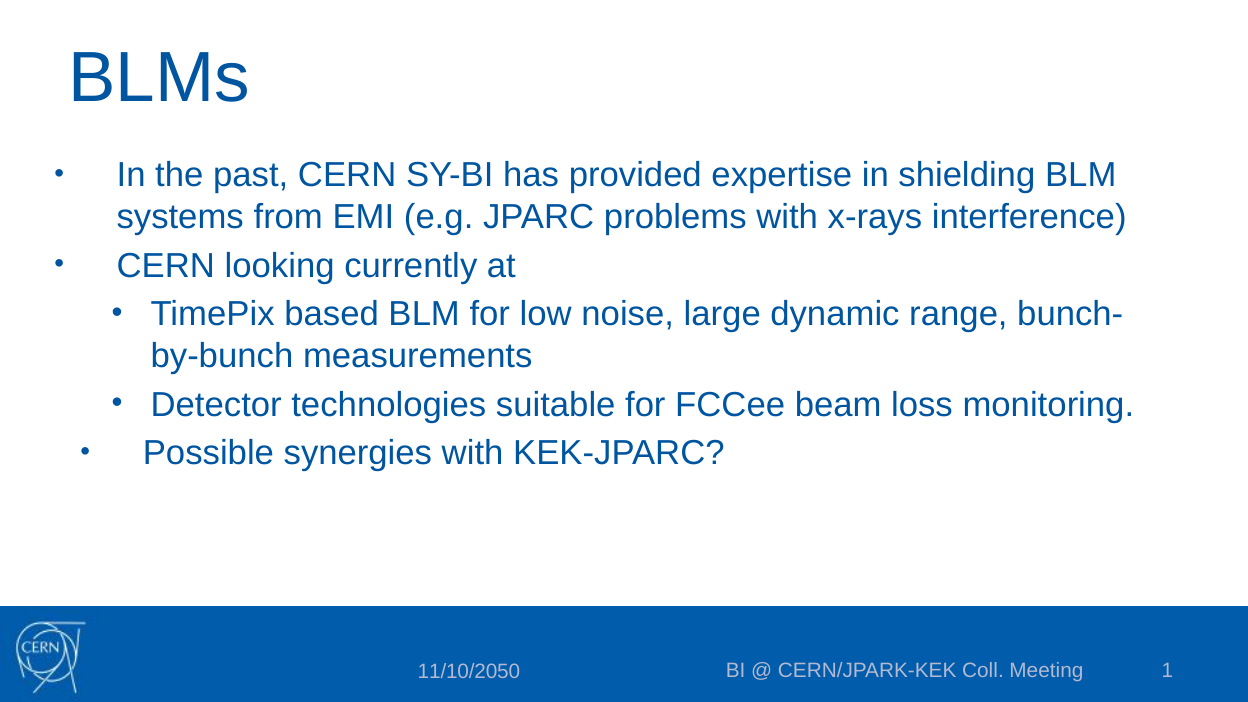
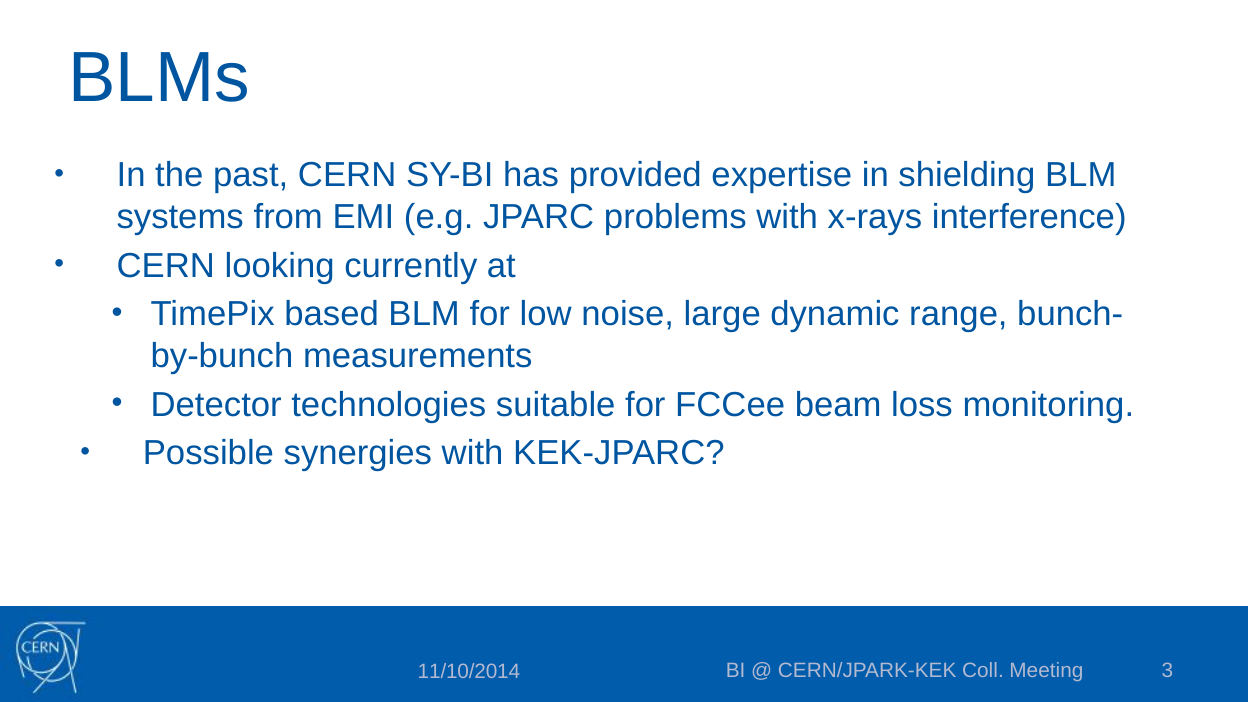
1: 1 -> 3
11/10/2050: 11/10/2050 -> 11/10/2014
